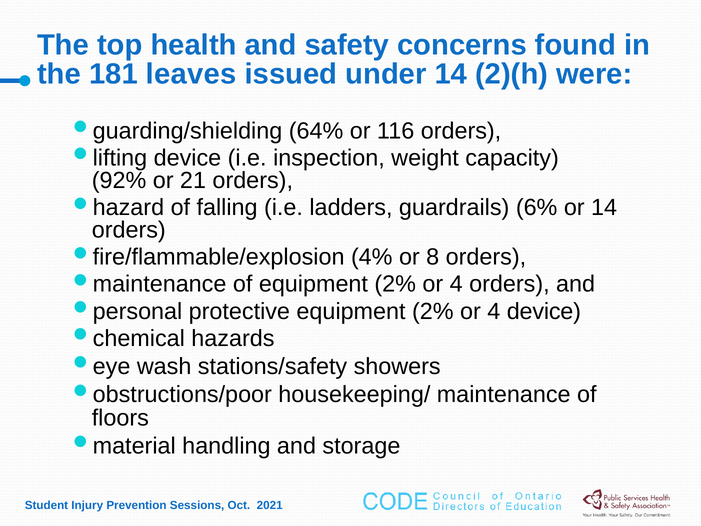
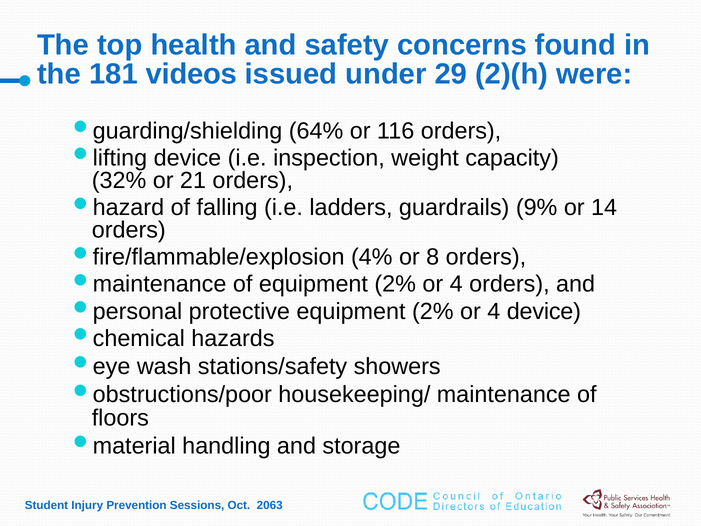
leaves: leaves -> videos
under 14: 14 -> 29
92%: 92% -> 32%
6%: 6% -> 9%
2021: 2021 -> 2063
